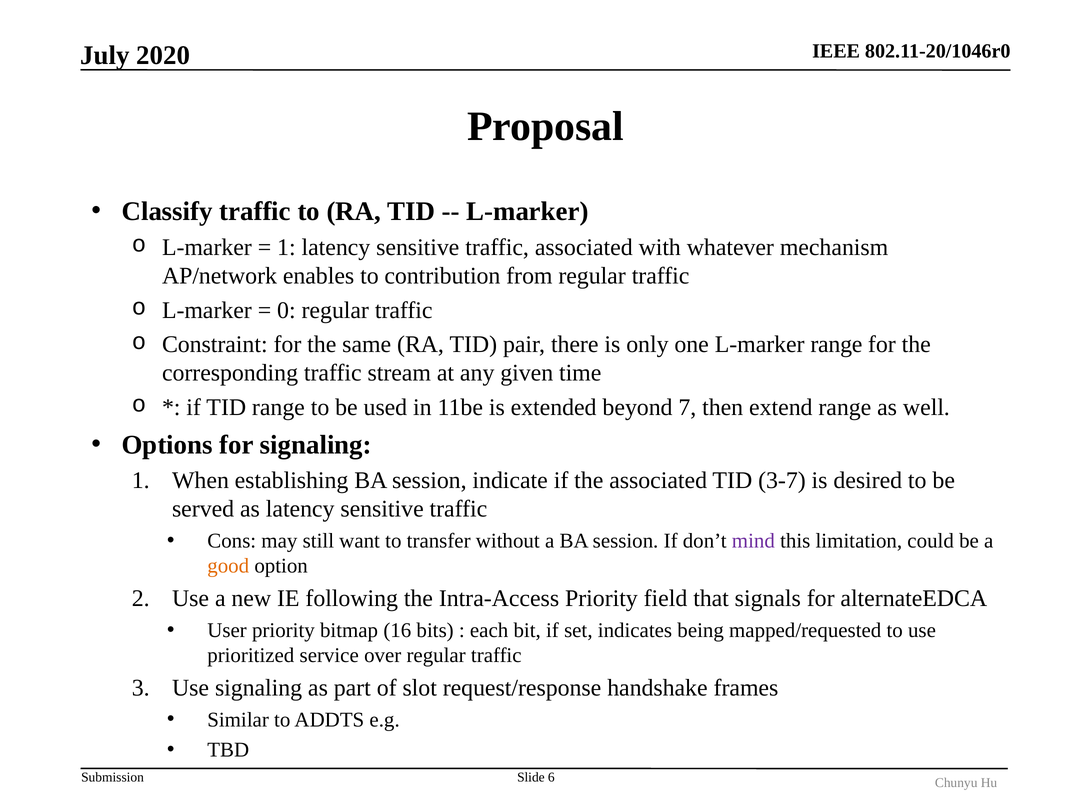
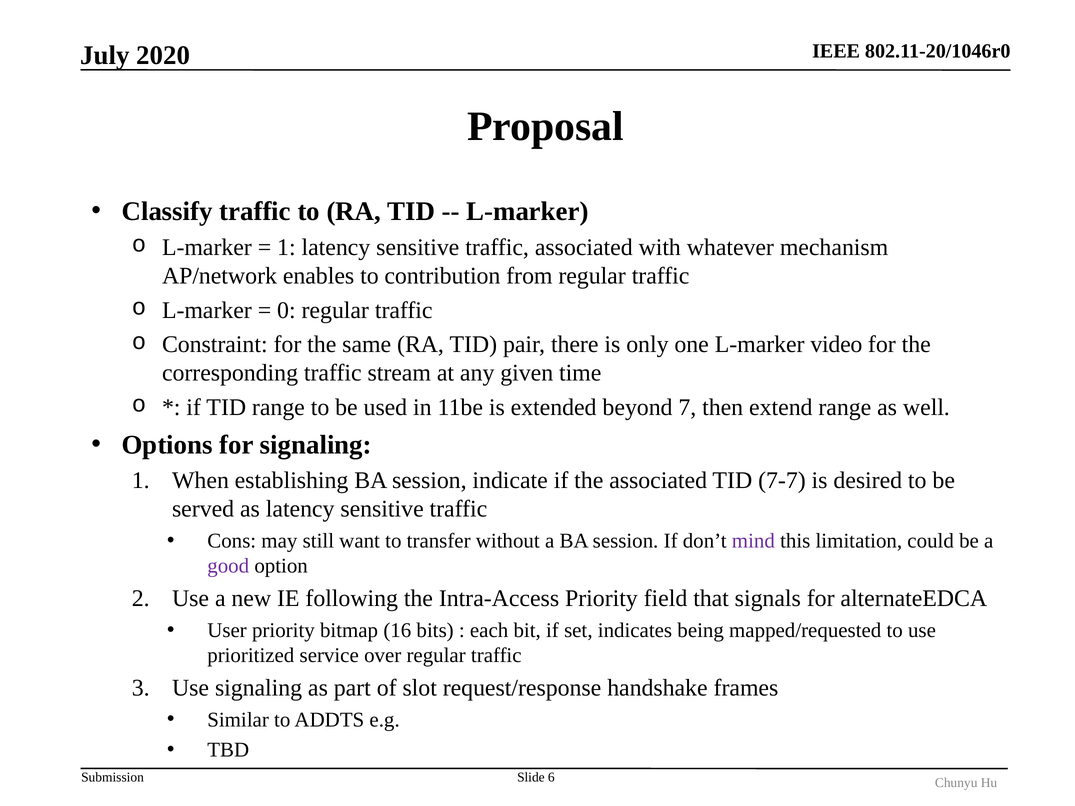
L-marker range: range -> video
3-7: 3-7 -> 7-7
good colour: orange -> purple
